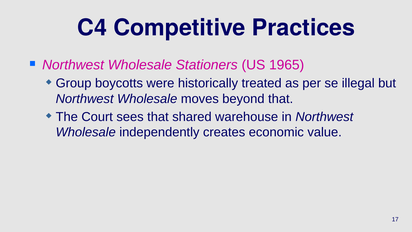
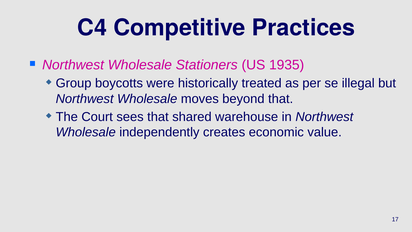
1965: 1965 -> 1935
